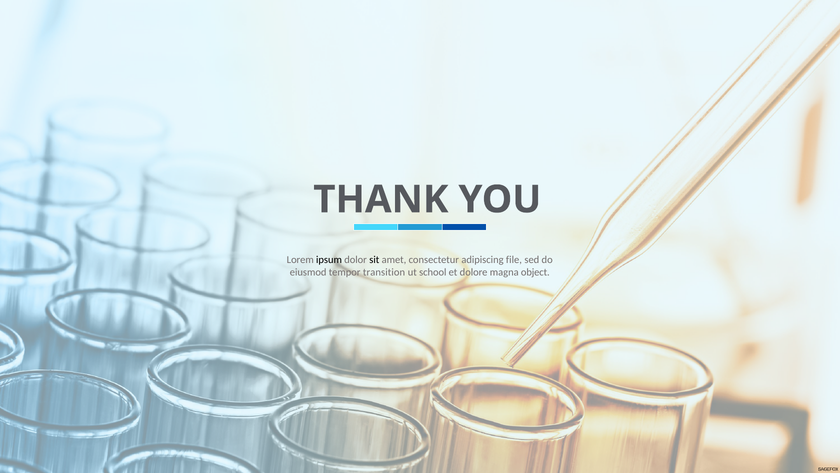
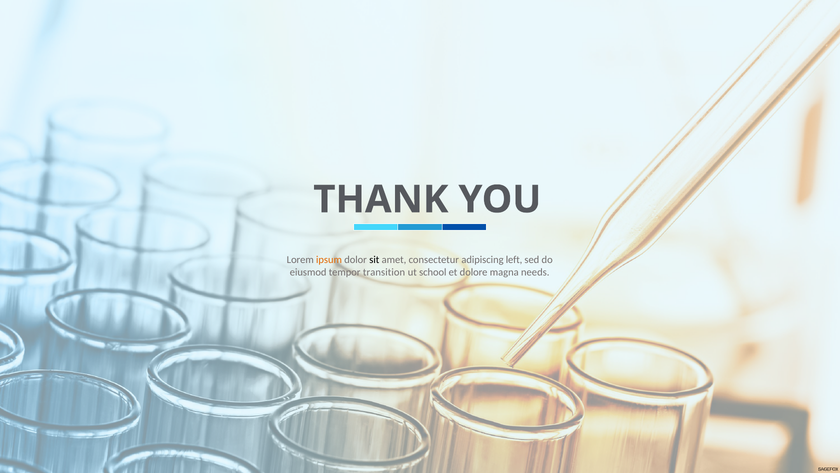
ipsum colour: black -> orange
file: file -> left
object: object -> needs
